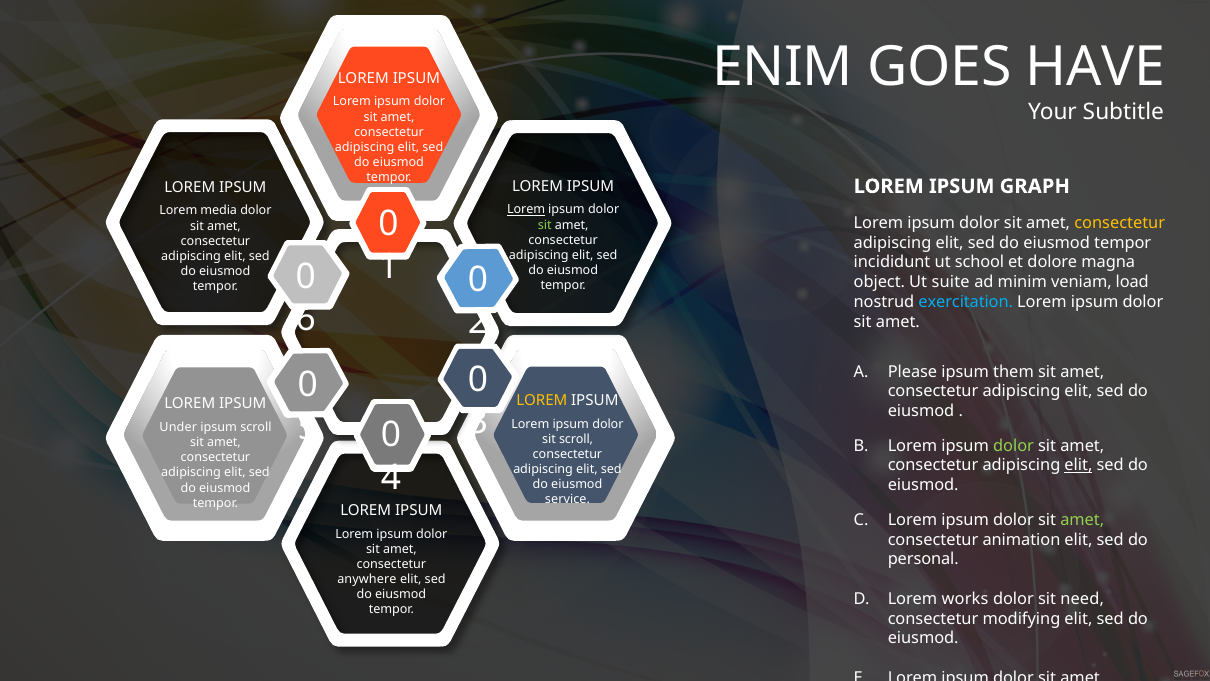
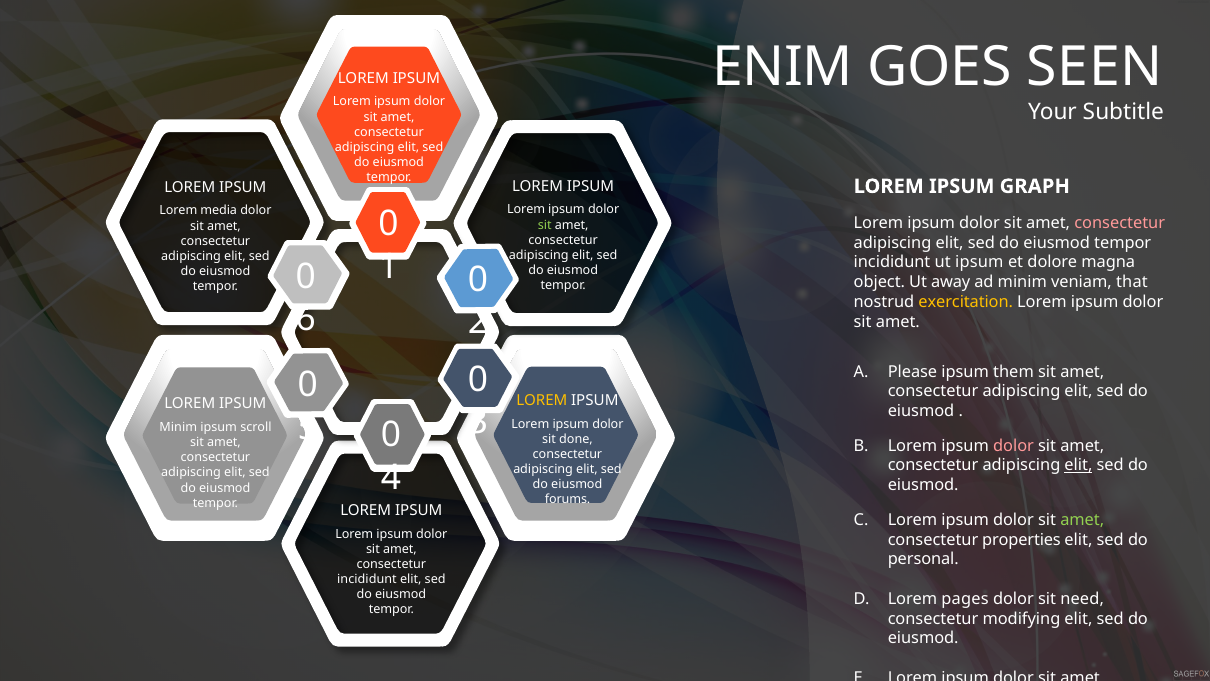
HAVE: HAVE -> SEEN
Lorem at (526, 210) underline: present -> none
consectetur at (1120, 223) colour: yellow -> pink
ut school: school -> ipsum
suite: suite -> away
load: load -> that
exercitation colour: light blue -> yellow
Under at (178, 427): Under -> Minim
sit scroll: scroll -> done
dolor at (1014, 446) colour: light green -> pink
service: service -> forums
animation: animation -> properties
anywhere at (367, 579): anywhere -> incididunt
works: works -> pages
